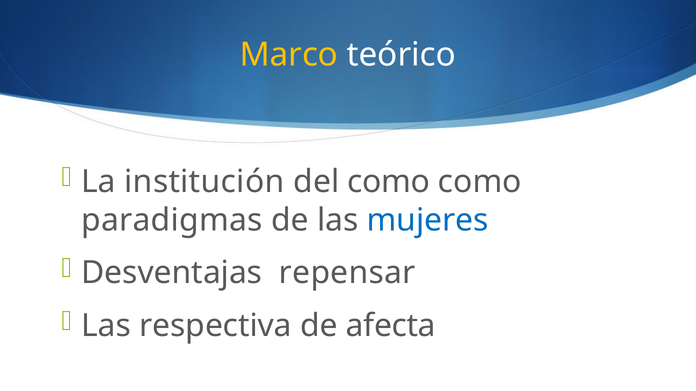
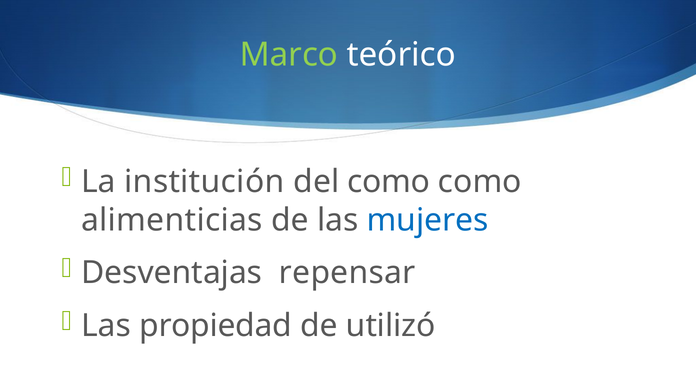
Marco colour: yellow -> light green
paradigmas: paradigmas -> alimenticias
respectiva: respectiva -> propiedad
afecta: afecta -> utilizó
